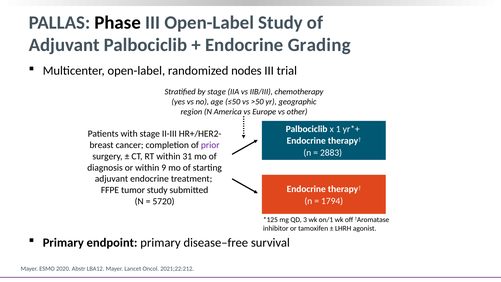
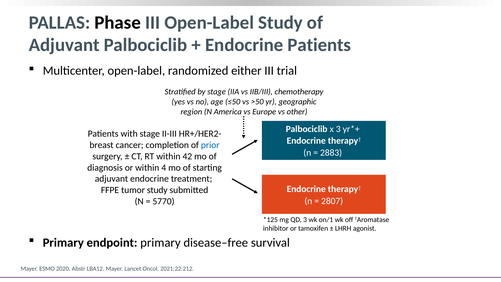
Endocrine Grading: Grading -> Patients
nodes: nodes -> either
x 1: 1 -> 3
prior colour: purple -> blue
31: 31 -> 42
9: 9 -> 4
1794: 1794 -> 2807
5720: 5720 -> 5770
